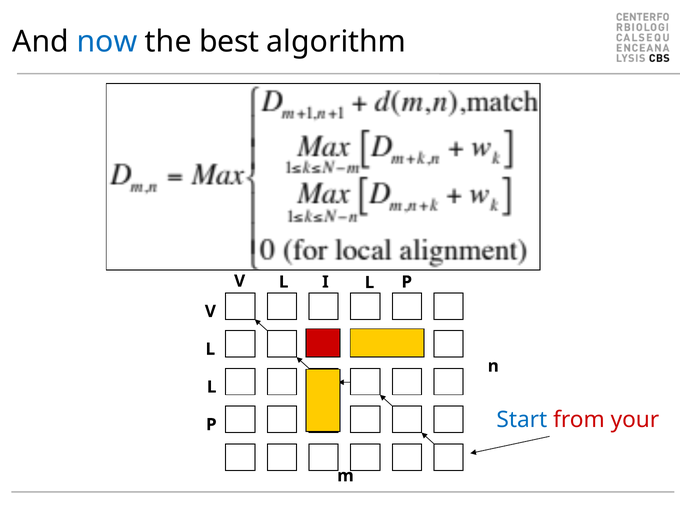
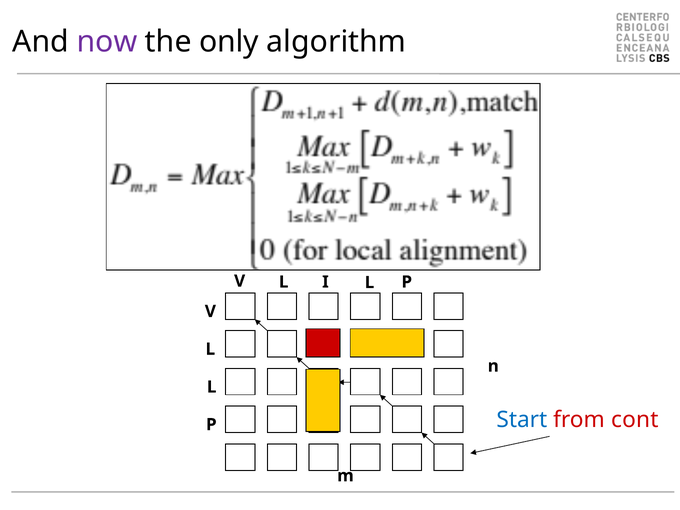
now colour: blue -> purple
best: best -> only
your: your -> cont
